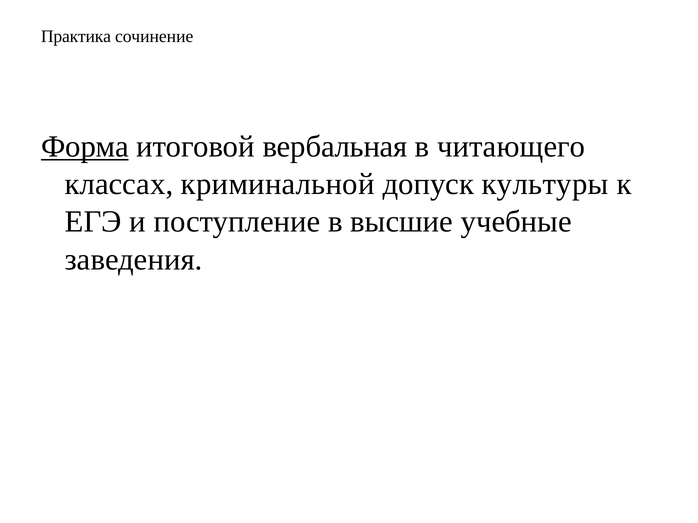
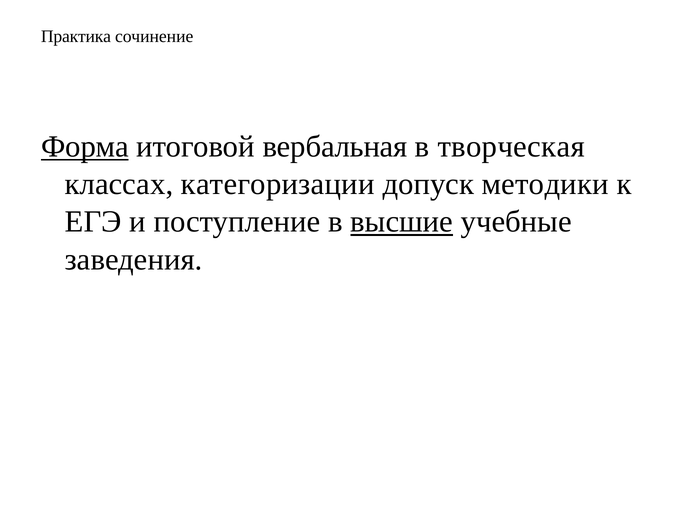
читающего: читающего -> творческая
криминальной: криминальной -> категоризации
культуры: культуры -> методики
высшие underline: none -> present
